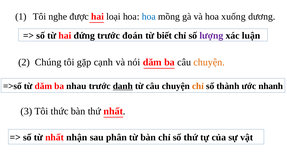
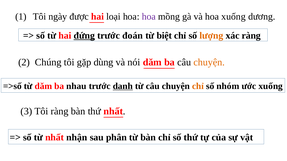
nghe: nghe -> ngày
hoa at (149, 17) colour: blue -> purple
đứng underline: none -> present
biết: biết -> biệt
lượng colour: purple -> orange
xác luận: luận -> ràng
cạnh: cạnh -> dùng
thành: thành -> nhóm
ước nhanh: nhanh -> xuống
Tôi thức: thức -> ràng
